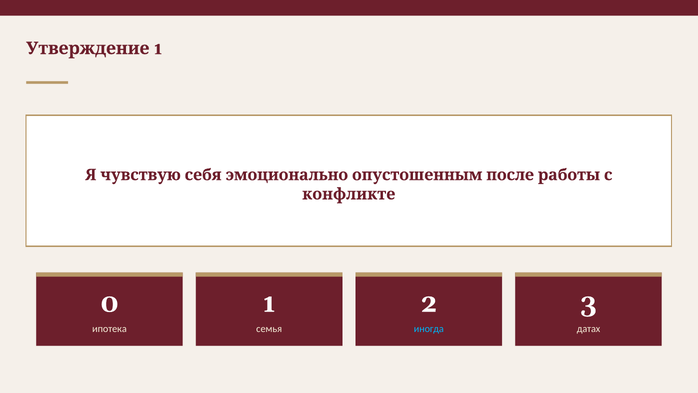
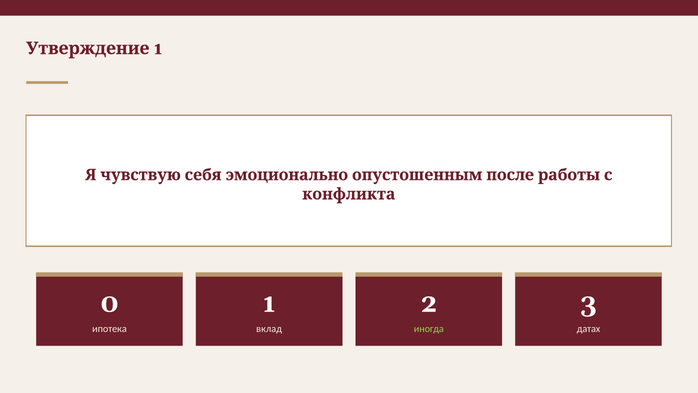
конфликте: конфликте -> конфликта
семья: семья -> вклад
иногда colour: light blue -> light green
